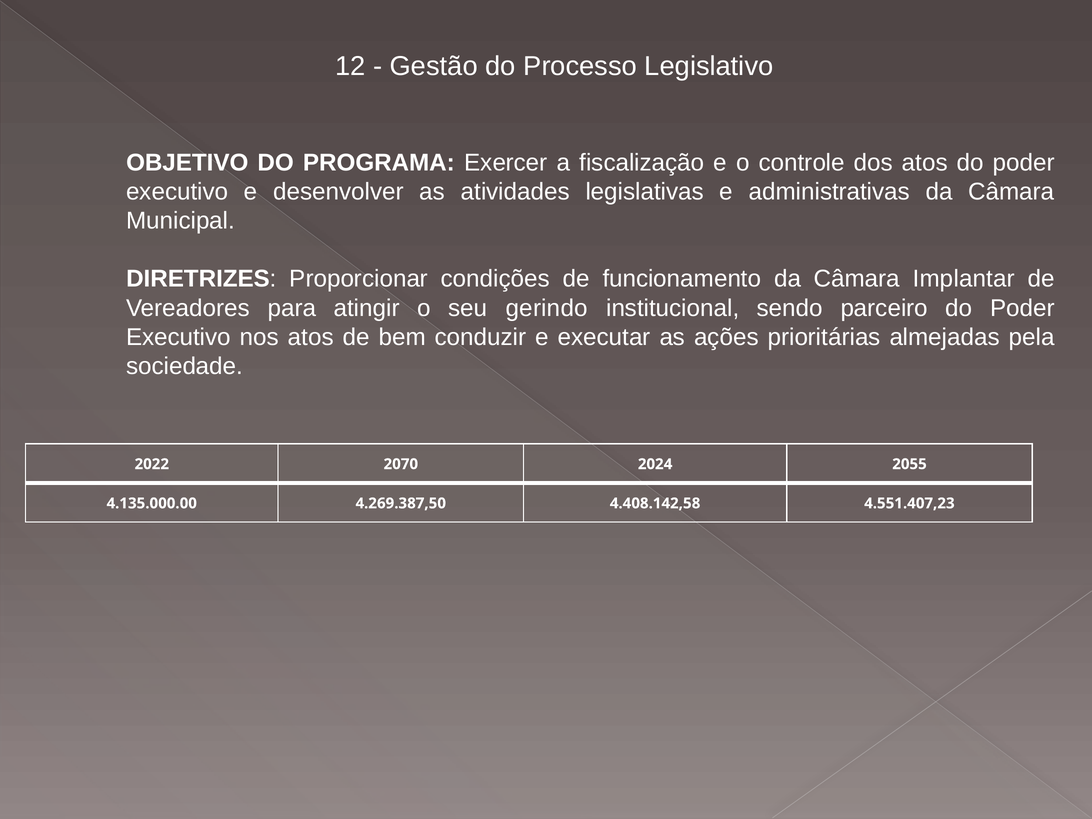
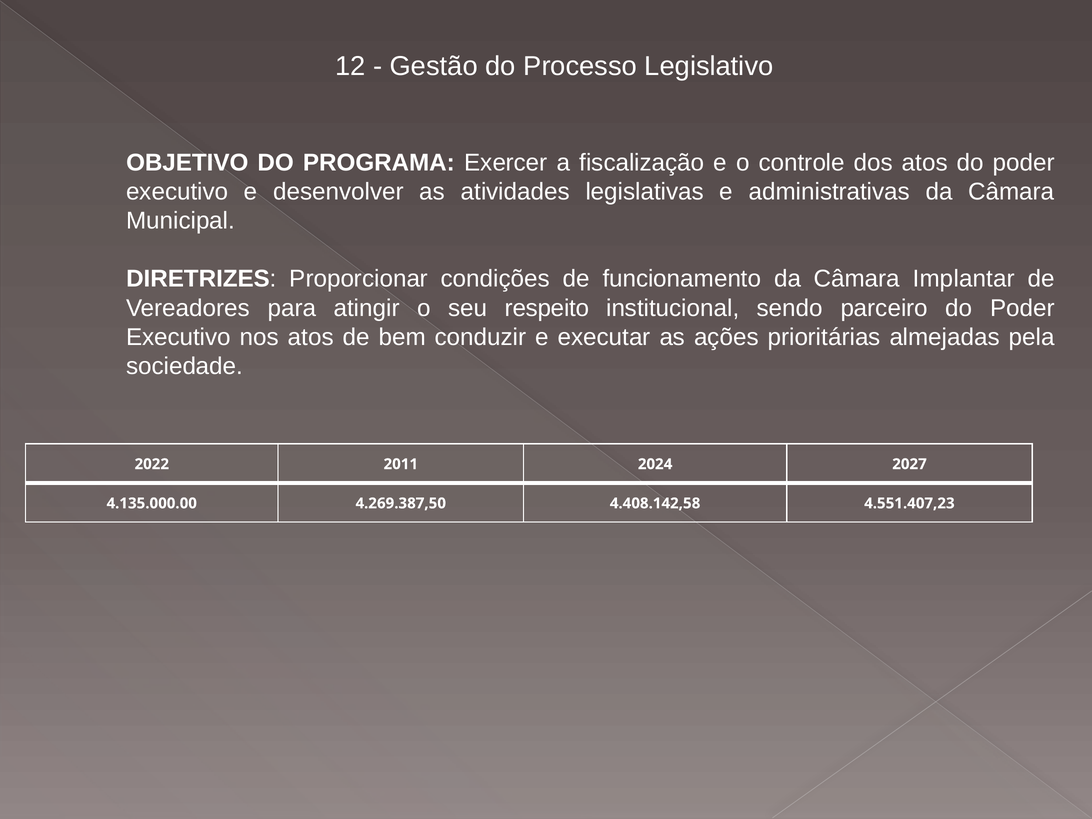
gerindo: gerindo -> respeito
2070: 2070 -> 2011
2055: 2055 -> 2027
